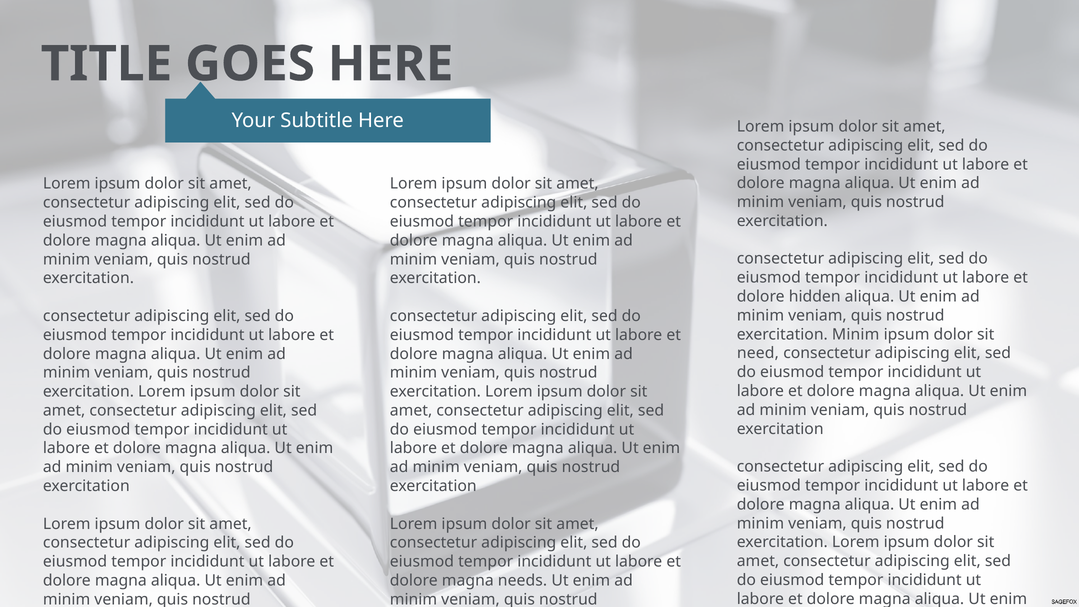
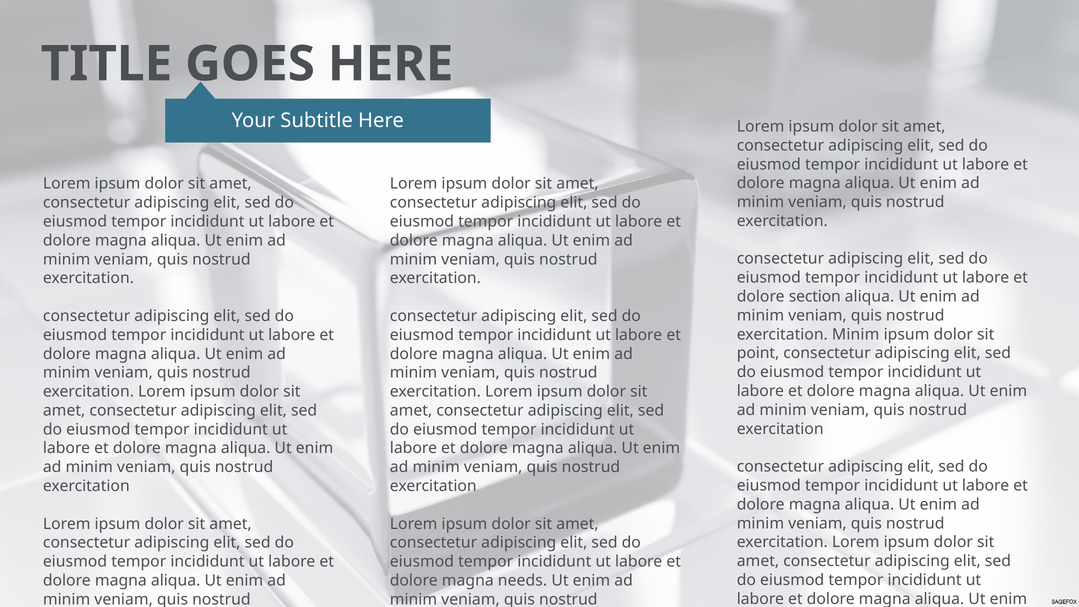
hidden: hidden -> section
need: need -> point
